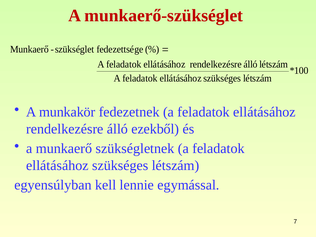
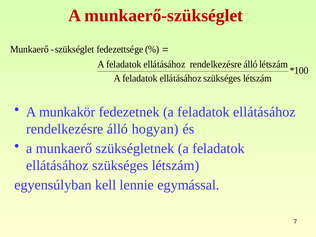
ezekből: ezekből -> hogyan
